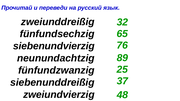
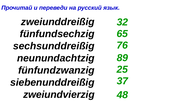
siebenundvierzig: siebenundvierzig -> sechsunddreißig
